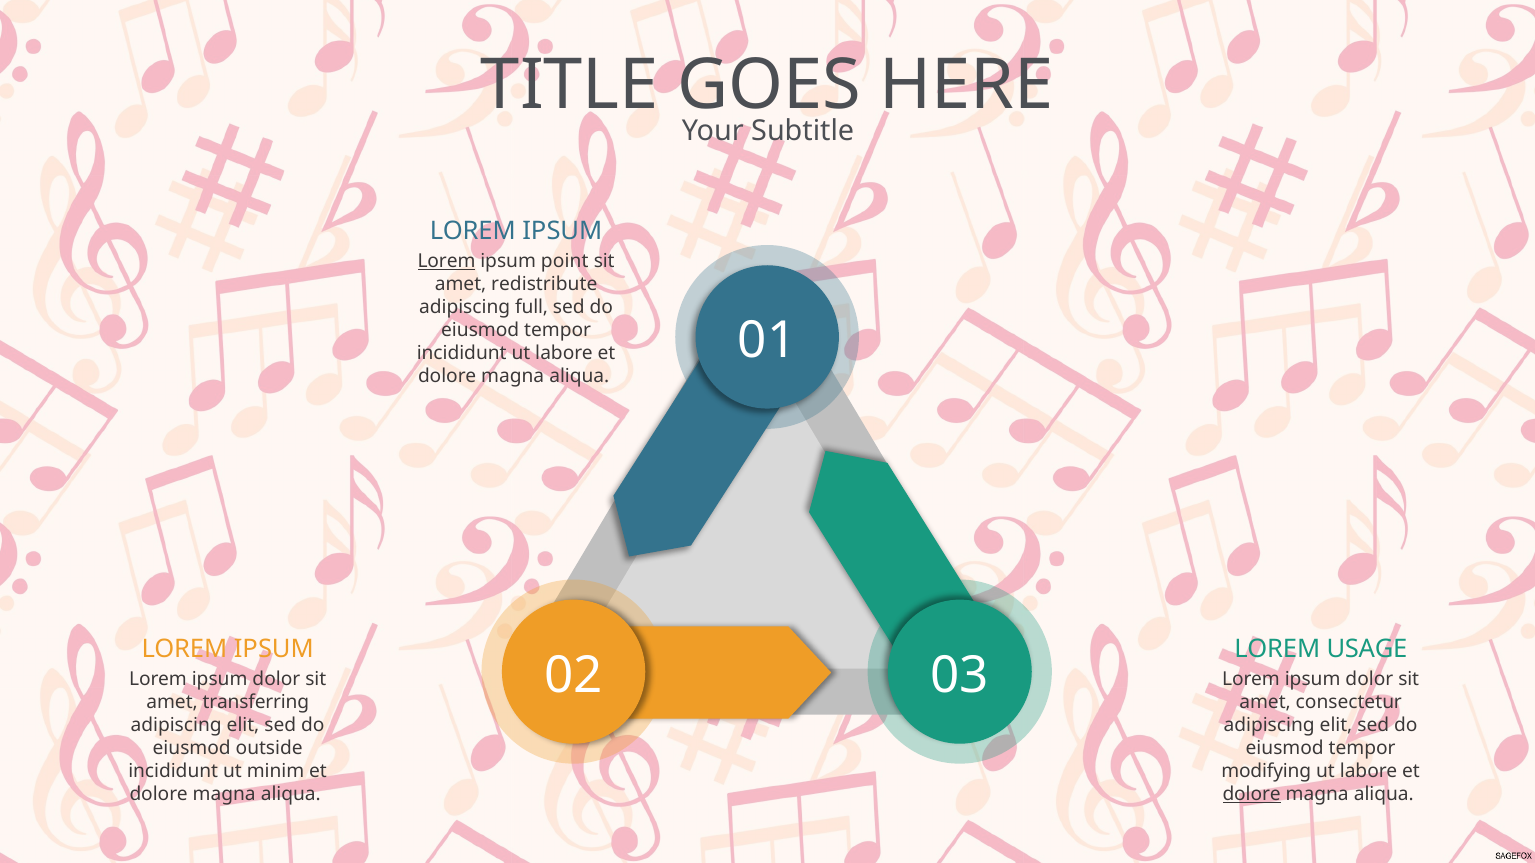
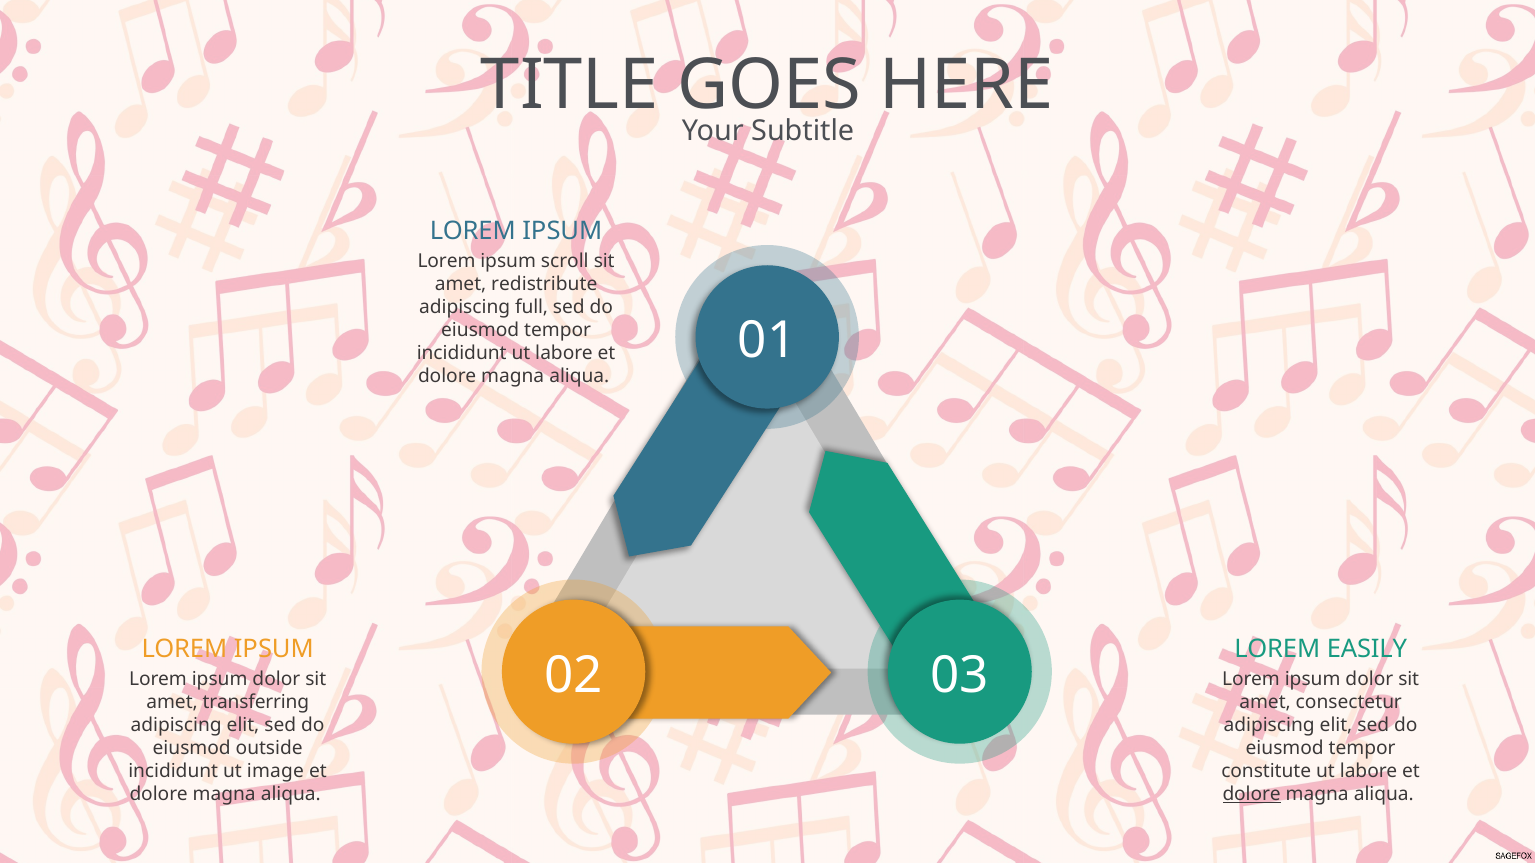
Lorem at (446, 261) underline: present -> none
point: point -> scroll
USAGE: USAGE -> EASILY
minim: minim -> image
modifying: modifying -> constitute
